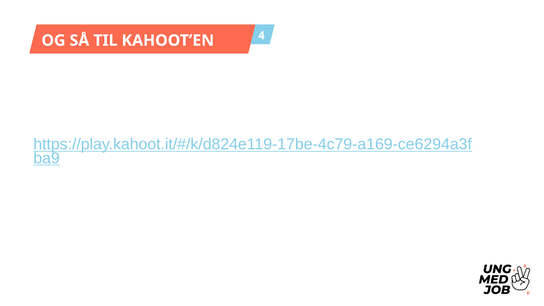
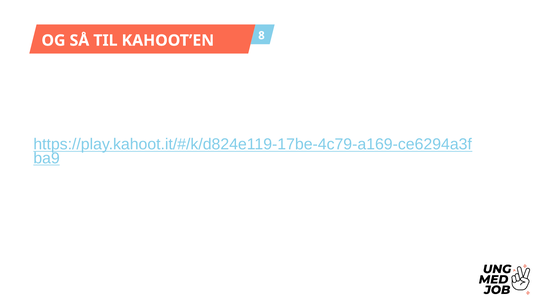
4: 4 -> 8
